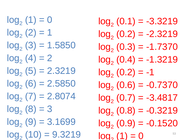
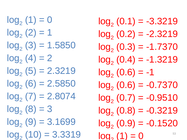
0.2 at (126, 72): 0.2 -> 0.6
-3.4817: -3.4817 -> -0.9510
9.3219: 9.3219 -> 3.3319
